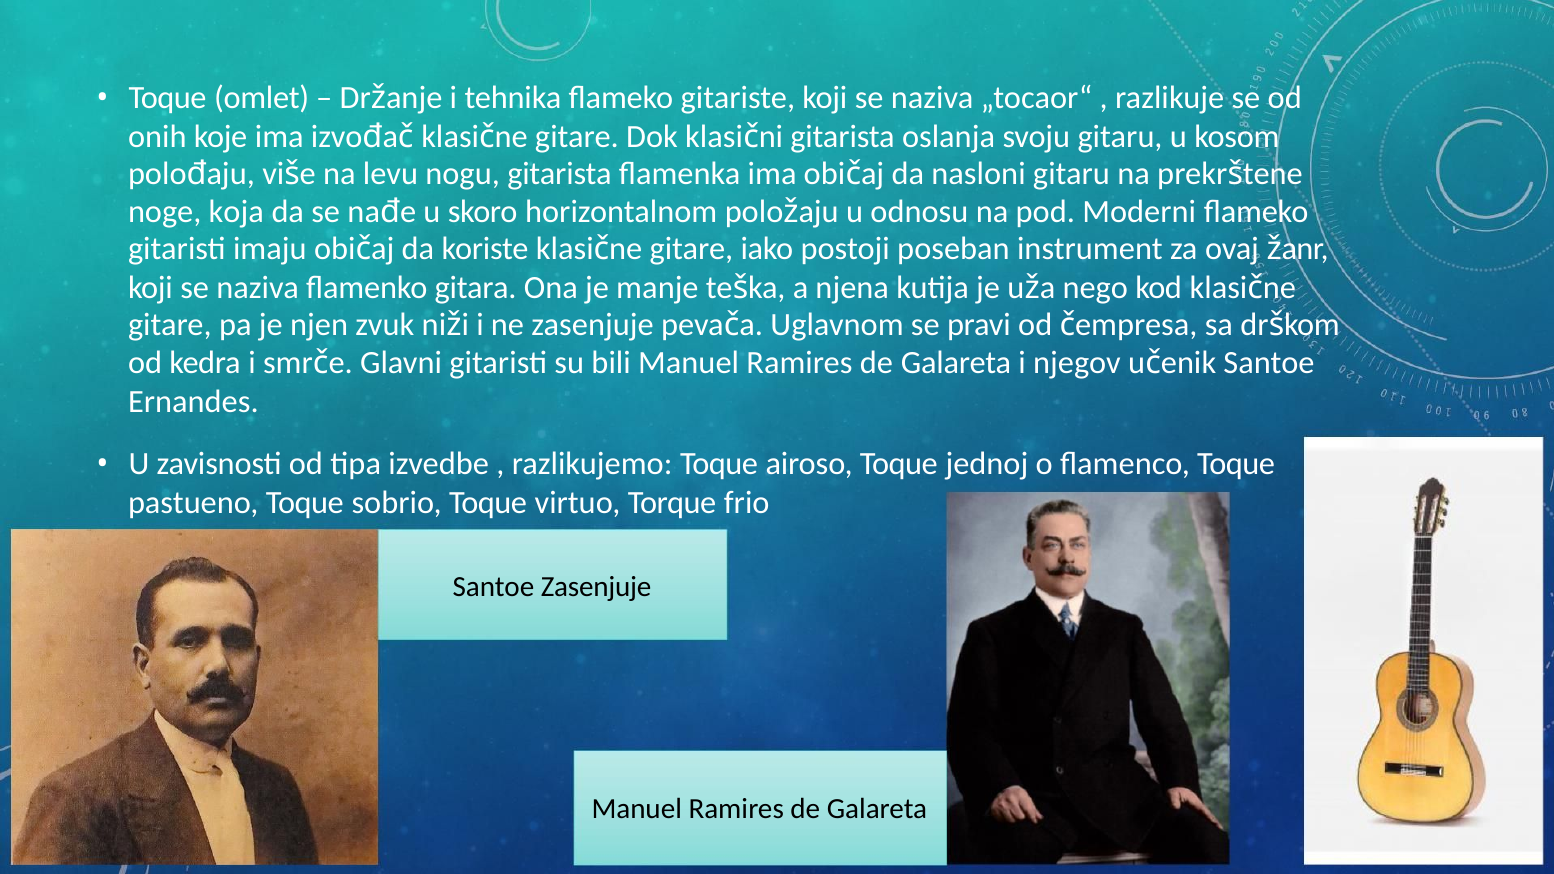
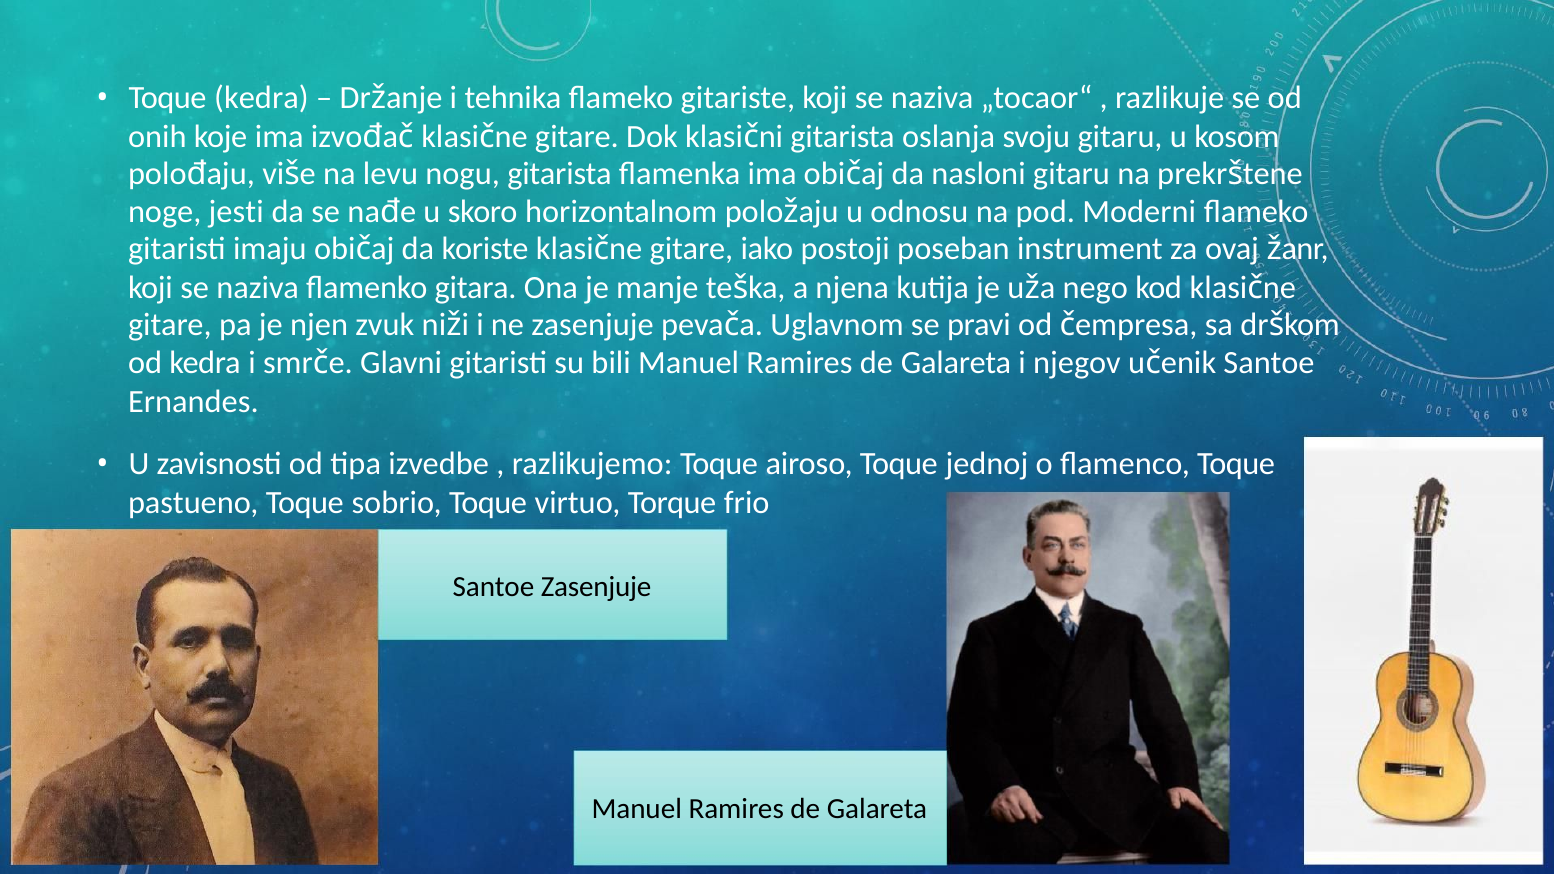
Toque omlet: omlet -> kedra
koja: koja -> jesti
